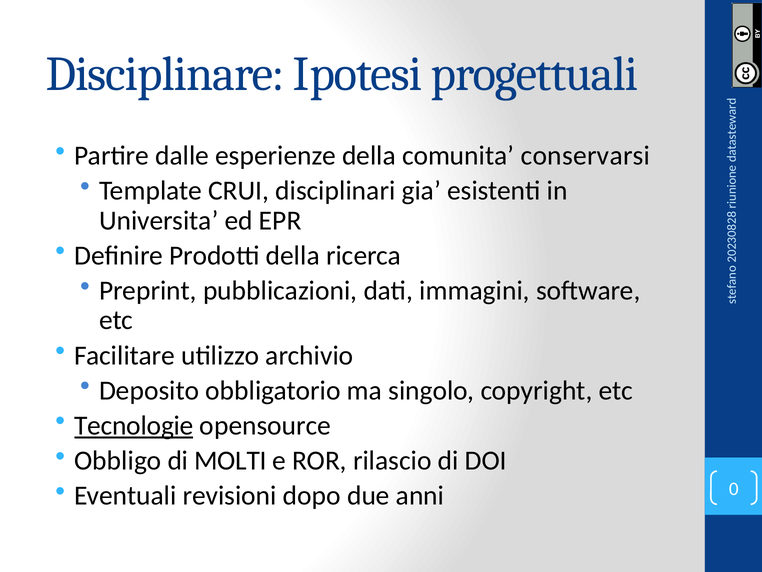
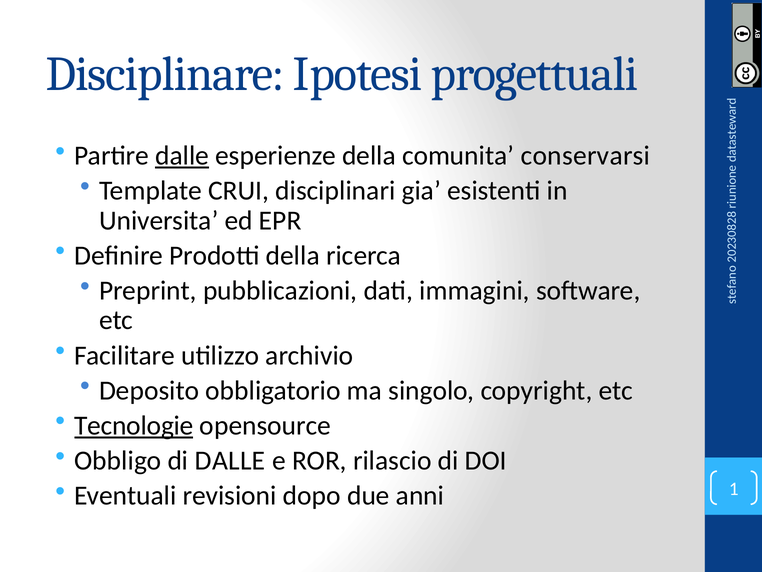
dalle at (182, 156) underline: none -> present
di MOLTI: MOLTI -> DALLE
anni 0: 0 -> 1
